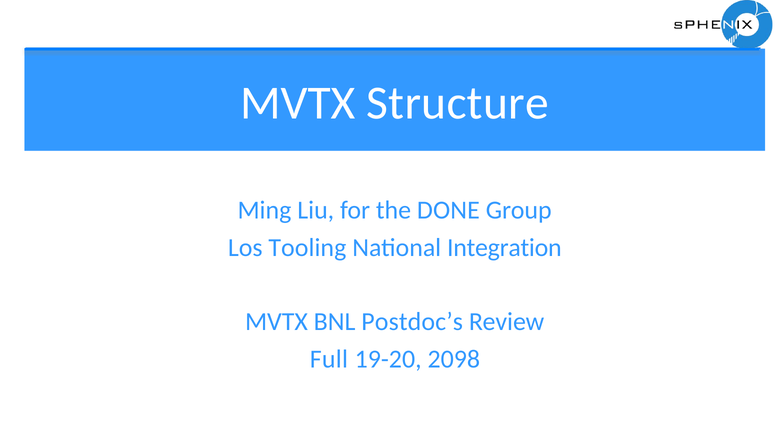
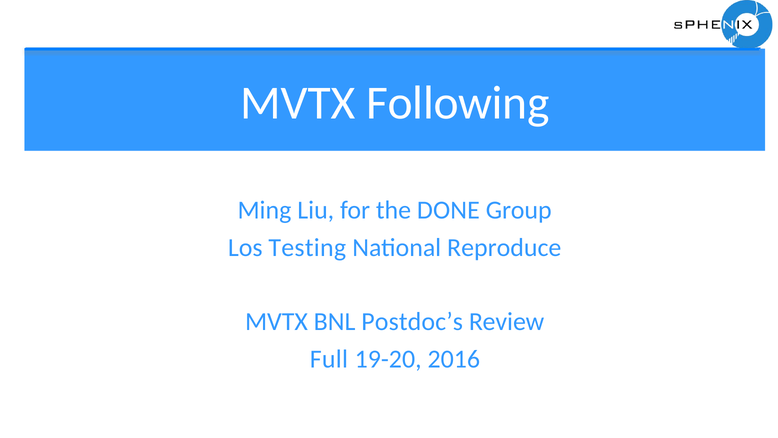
Structure: Structure -> Following
Tooling: Tooling -> Testing
Integration: Integration -> Reproduce
2098: 2098 -> 2016
